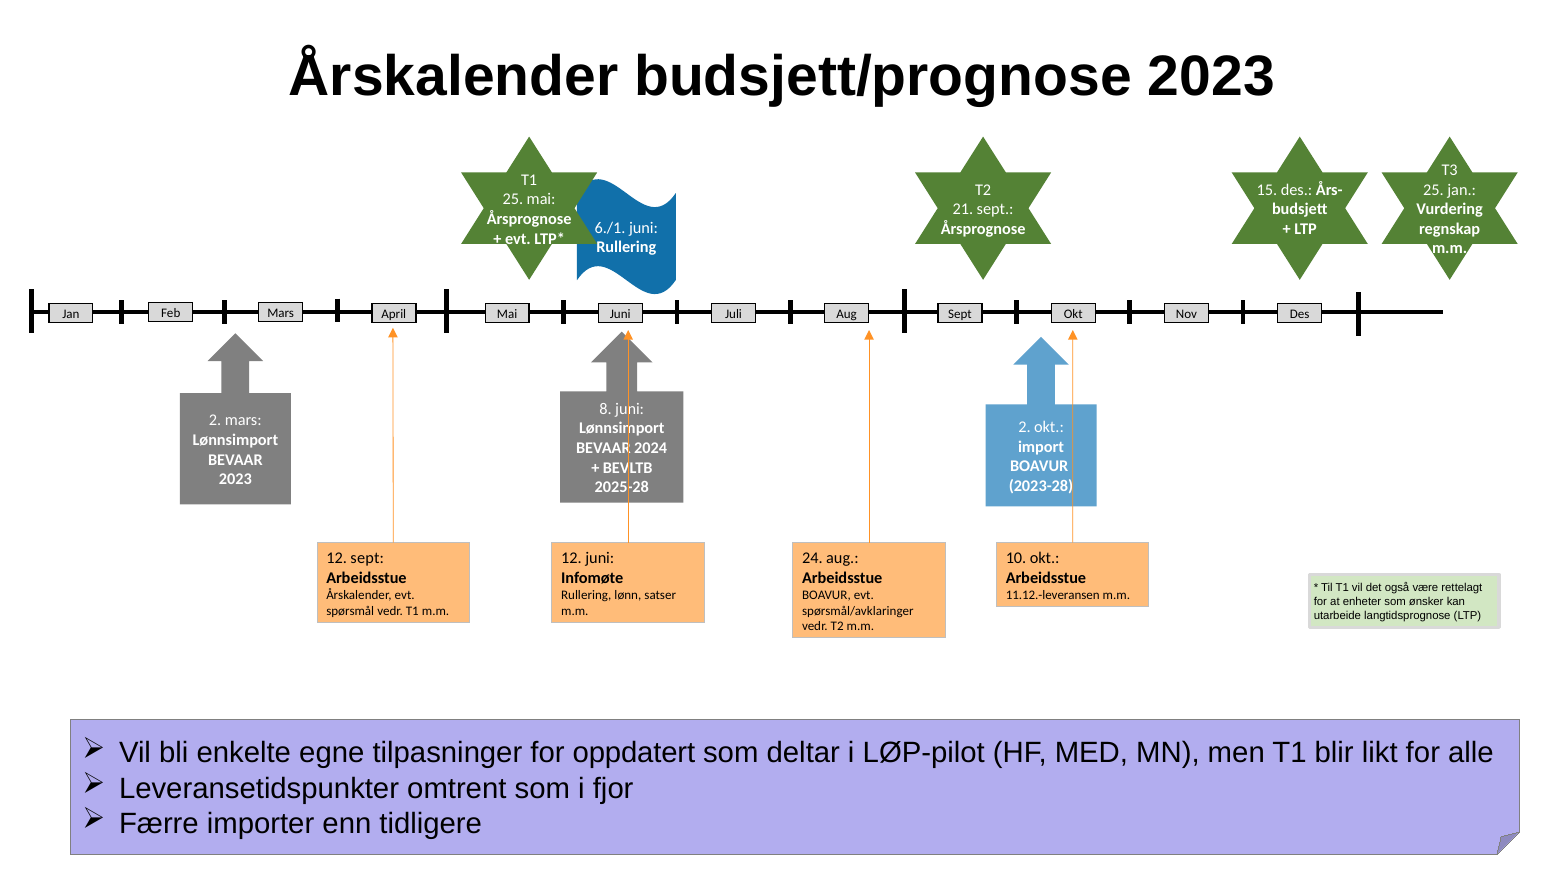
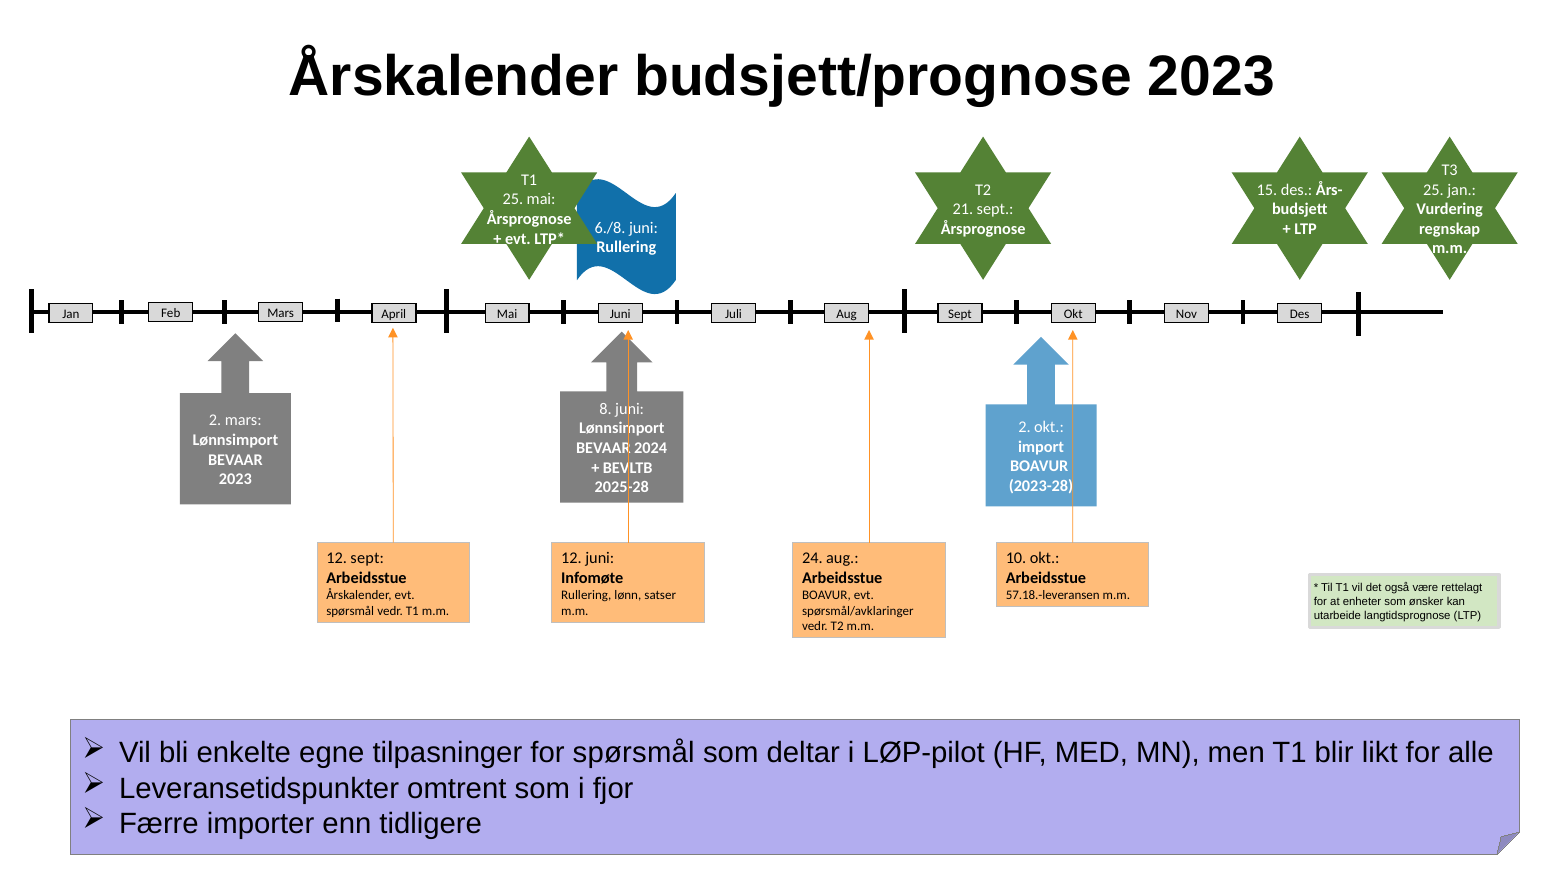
6./1: 6./1 -> 6./8
11.12.-leveransen: 11.12.-leveransen -> 57.18.-leveransen
for oppdatert: oppdatert -> spørsmål
